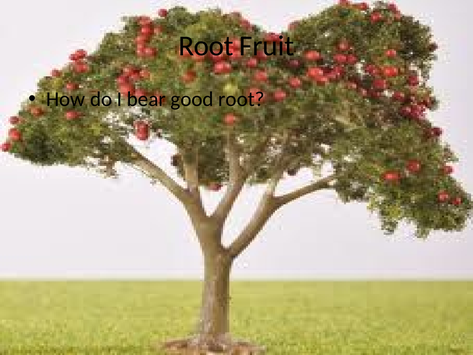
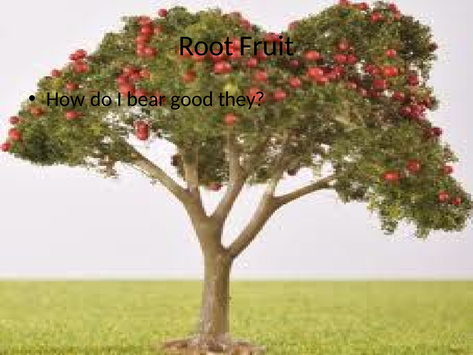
good root: root -> they
